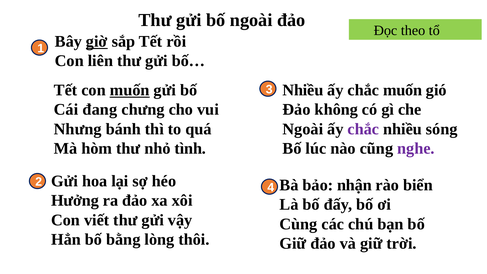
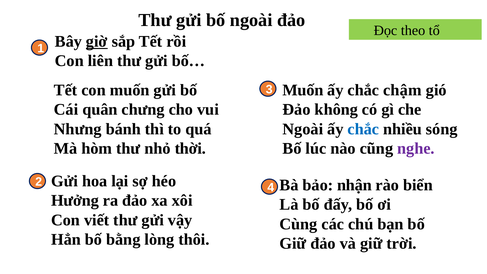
muốn at (130, 90) underline: present -> none
Nhiều at (303, 90): Nhiều -> Muốn
chắc muốn: muốn -> chậm
đang: đang -> quân
chắc at (363, 129) colour: purple -> blue
tình: tình -> thời
